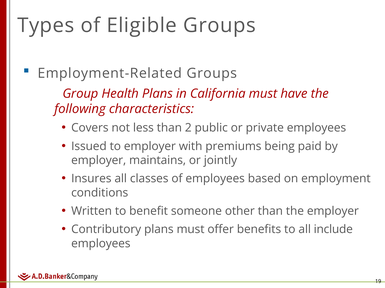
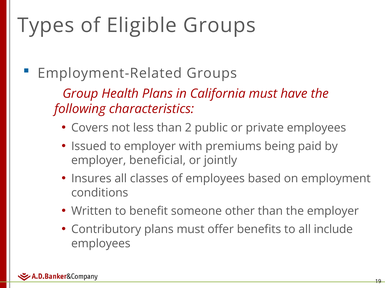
maintains: maintains -> beneficial
